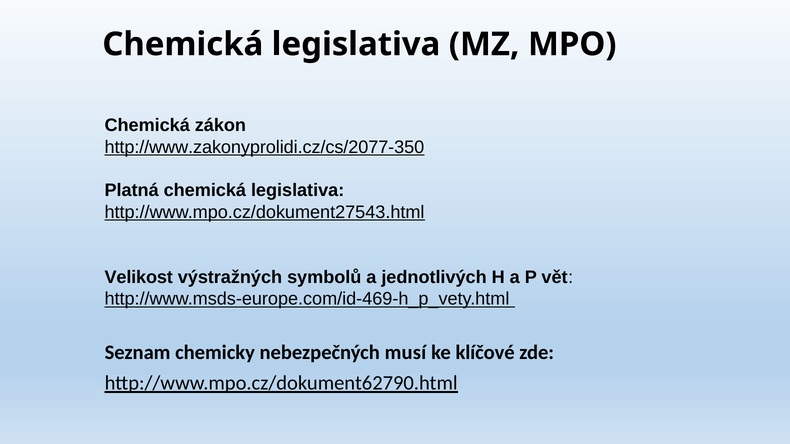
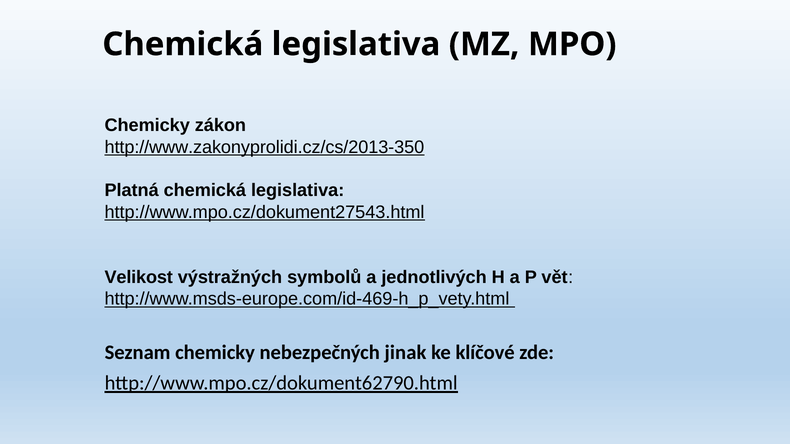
Chemická at (147, 125): Chemická -> Chemicky
http://www.zakonyprolidi.cz/cs/2077-350: http://www.zakonyprolidi.cz/cs/2077-350 -> http://www.zakonyprolidi.cz/cs/2013-350
musí: musí -> jinak
